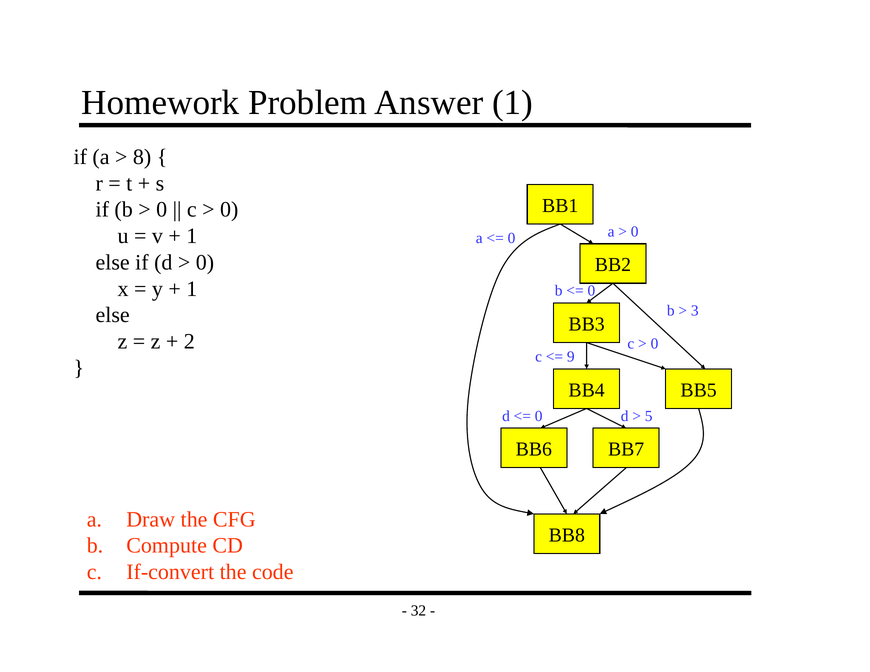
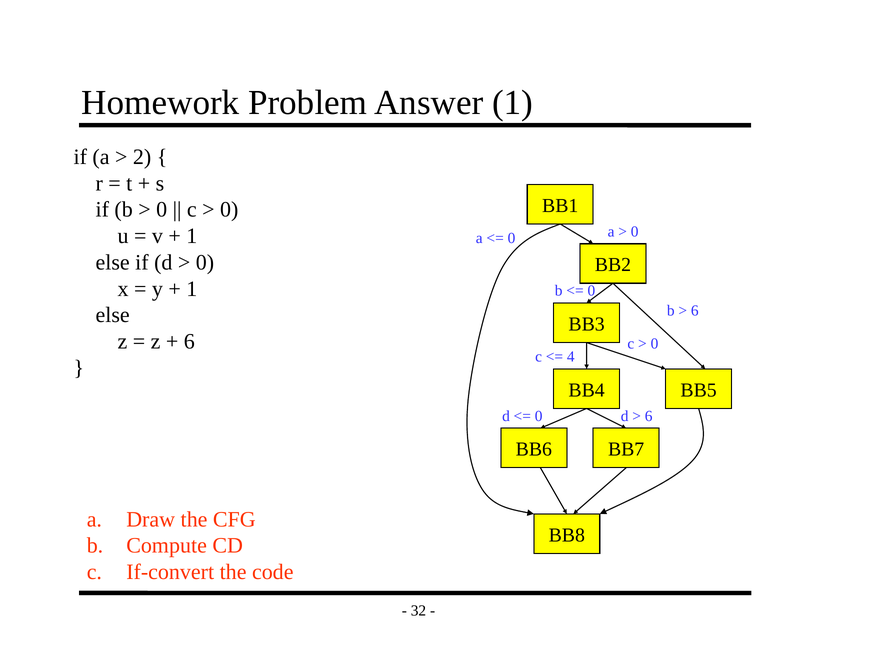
8: 8 -> 2
3 at (695, 311): 3 -> 6
2 at (189, 342): 2 -> 6
9: 9 -> 4
5 at (649, 416): 5 -> 6
